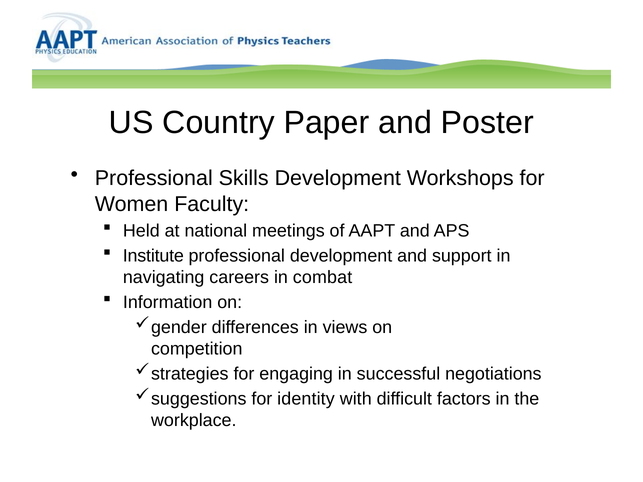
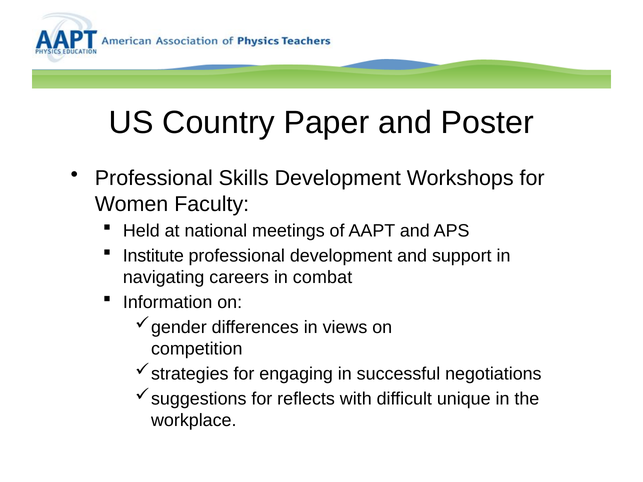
identity: identity -> reflects
factors: factors -> unique
